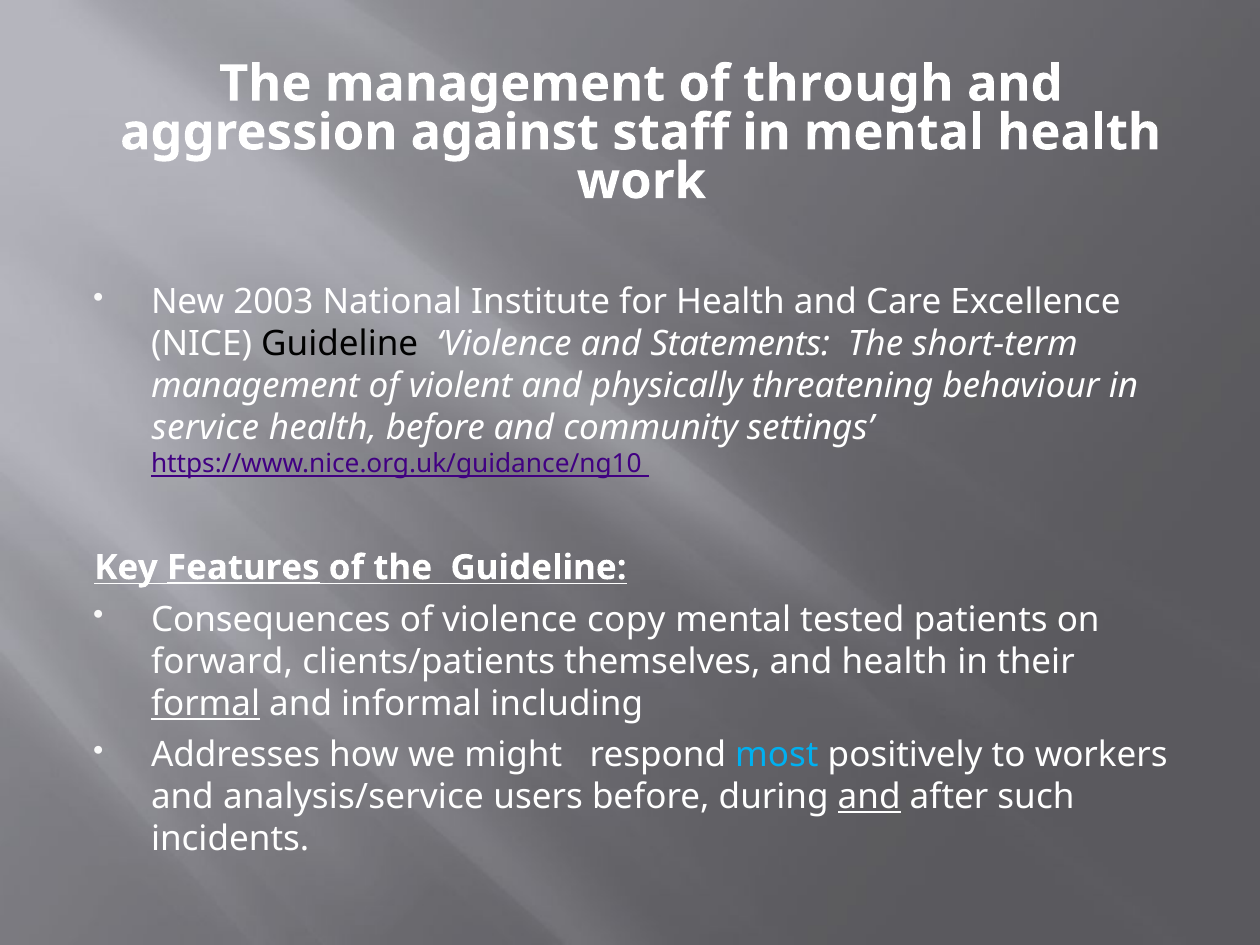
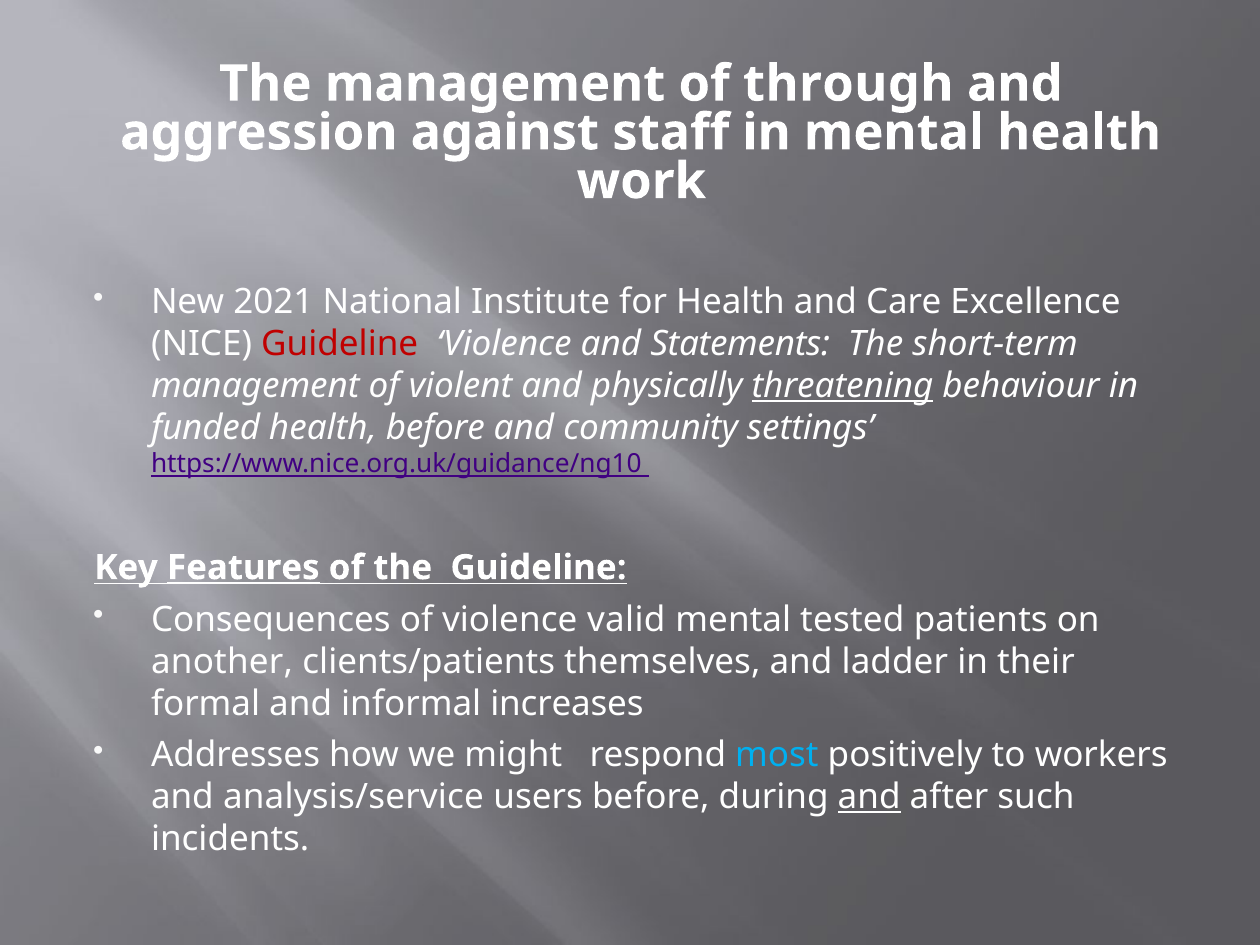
2003: 2003 -> 2021
Guideline at (340, 344) colour: black -> red
threatening underline: none -> present
service: service -> funded
copy: copy -> valid
forward: forward -> another
and health: health -> ladder
formal underline: present -> none
including: including -> increases
